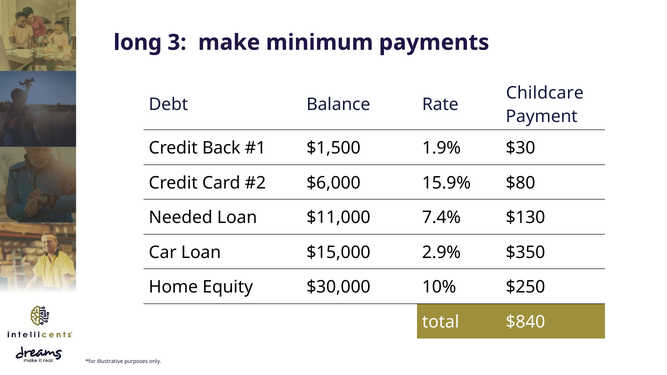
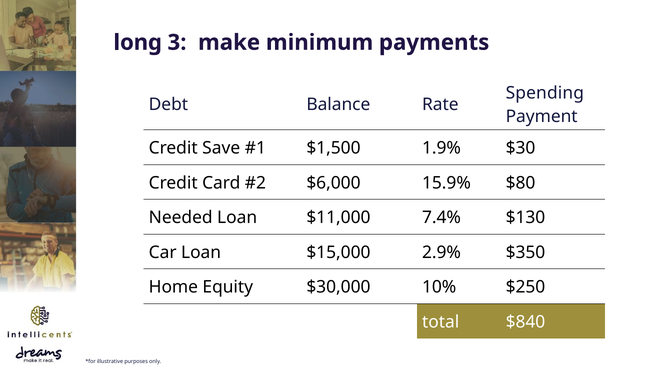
Childcare: Childcare -> Spending
Back: Back -> Save
